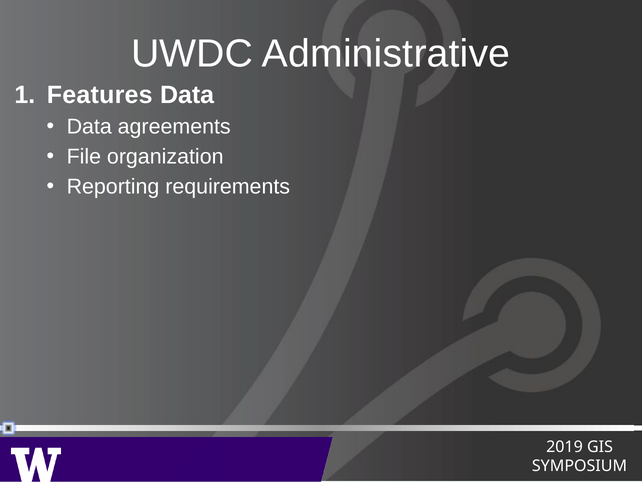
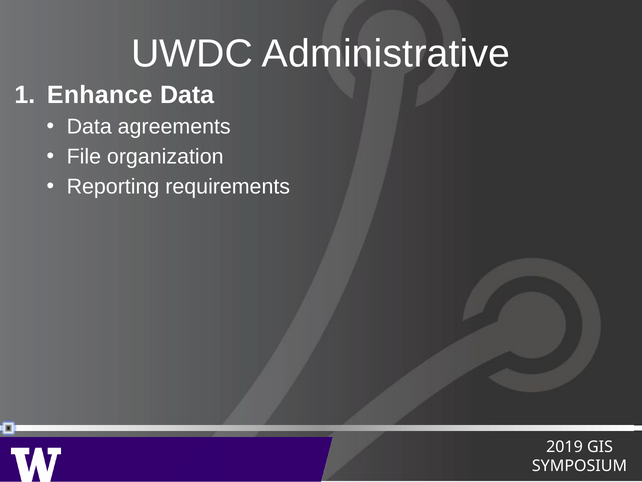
Features: Features -> Enhance
